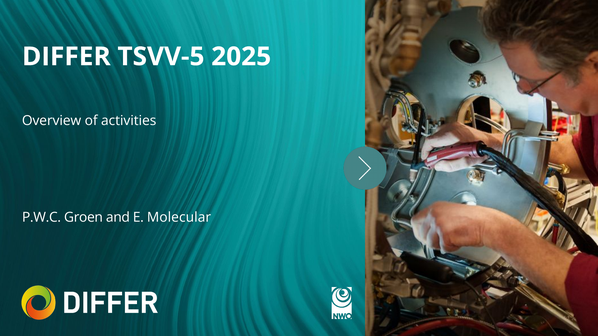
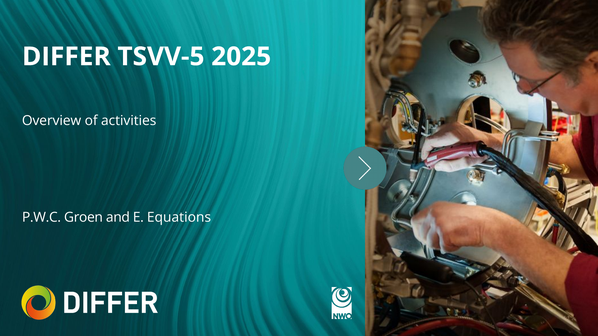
Molecular: Molecular -> Equations
